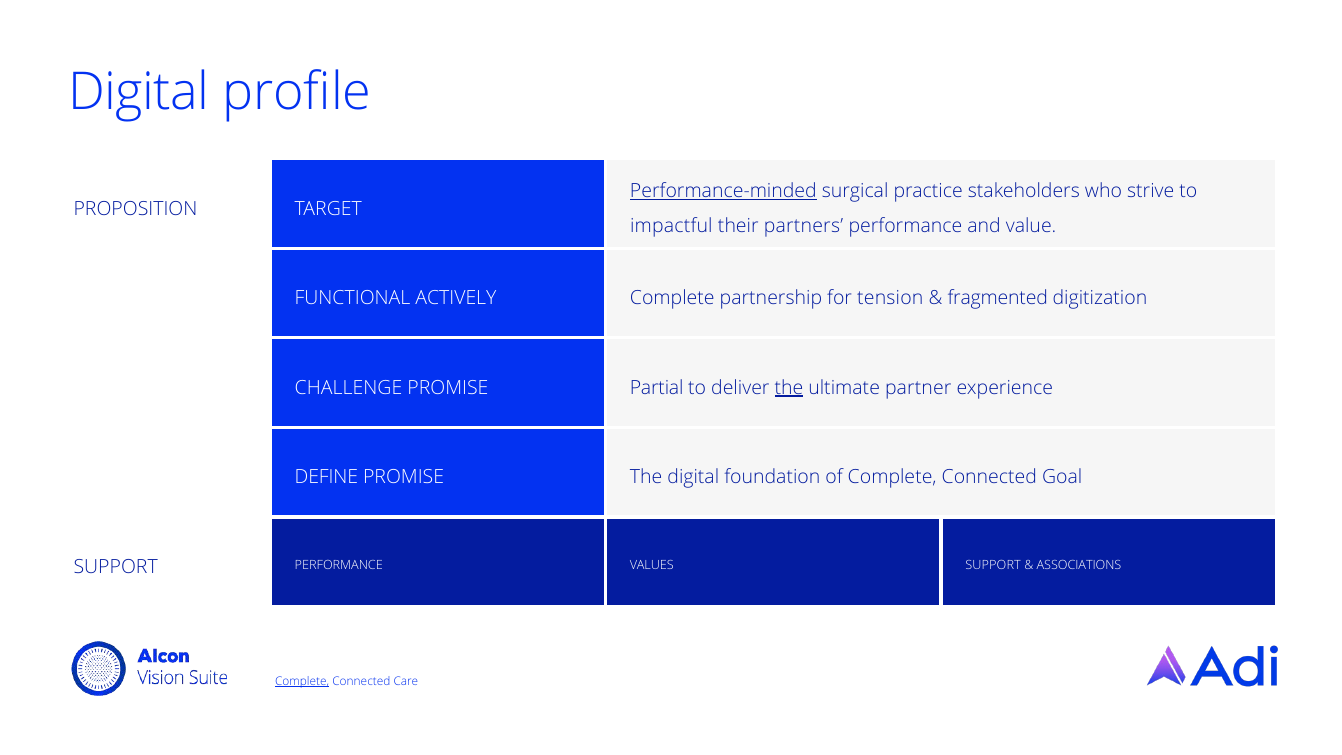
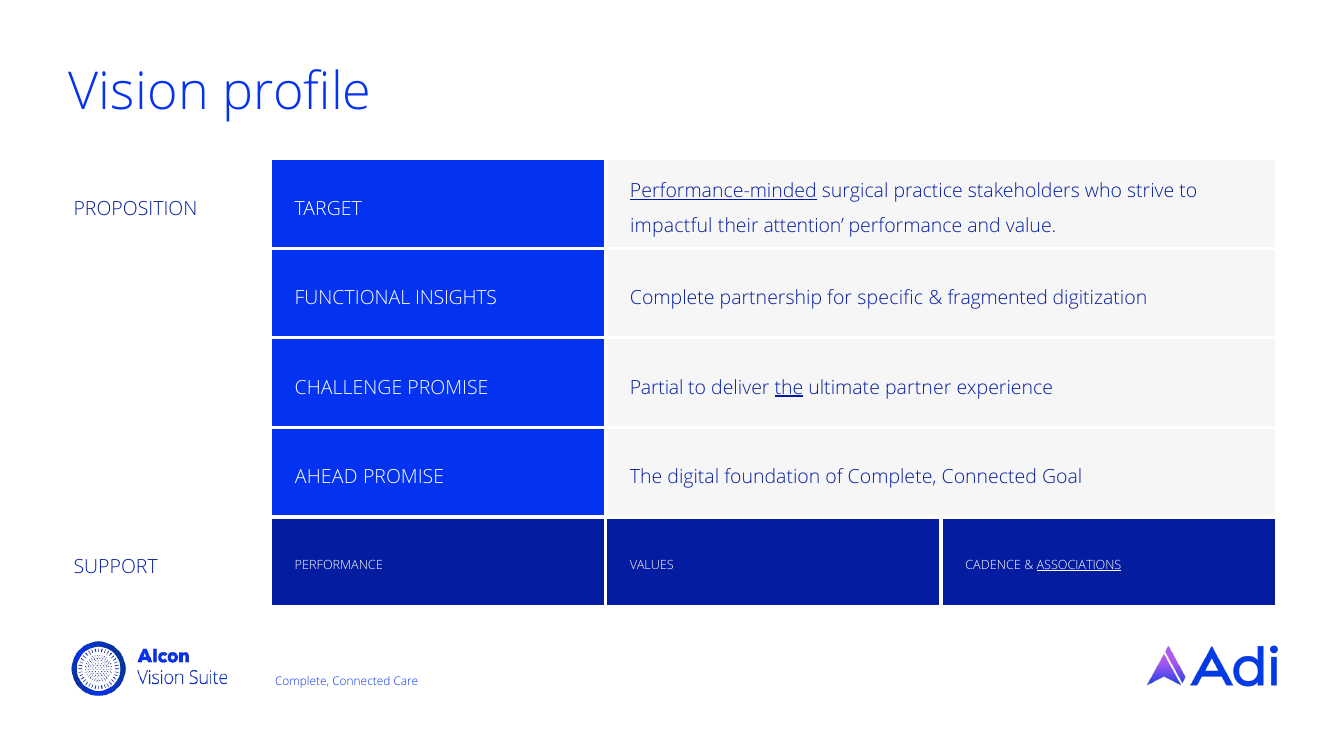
Digital at (139, 92): Digital -> Vision
partners: partners -> attention
ACTIVELY: ACTIVELY -> INSIGHTS
tension: tension -> specific
DEFINE: DEFINE -> AHEAD
VALUES SUPPORT: SUPPORT -> CADENCE
ASSOCIATIONS underline: none -> present
Complete at (302, 682) underline: present -> none
